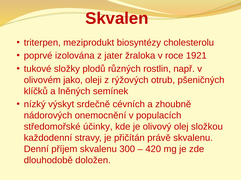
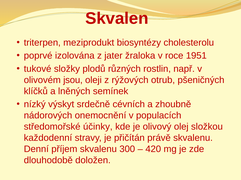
1921: 1921 -> 1951
jako: jako -> jsou
